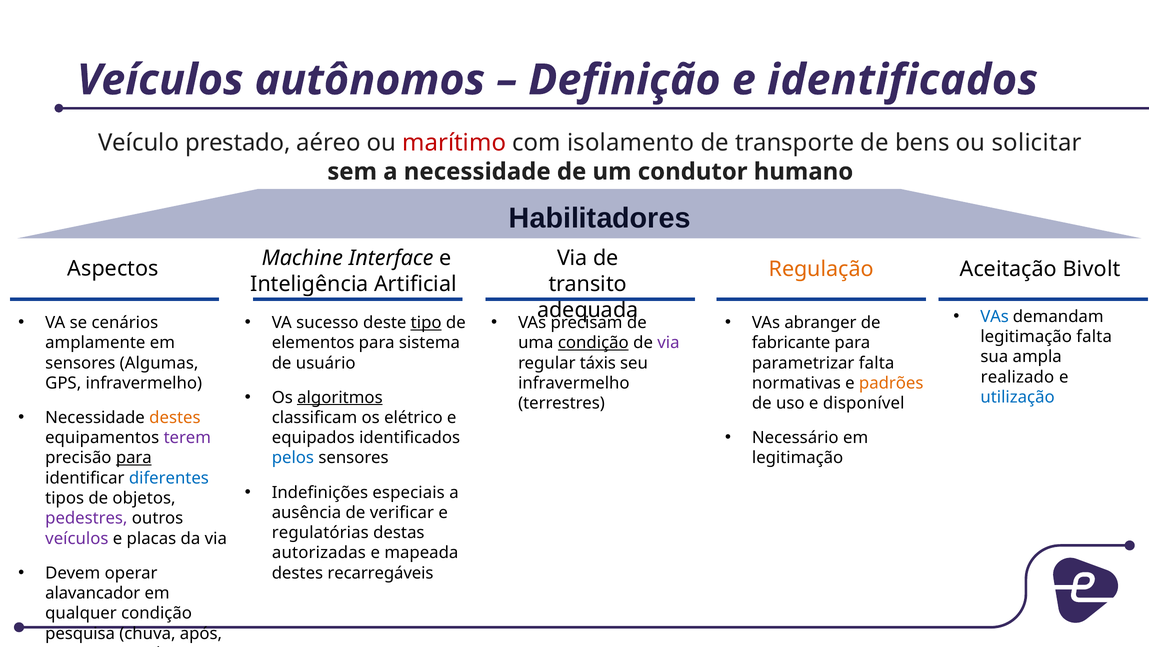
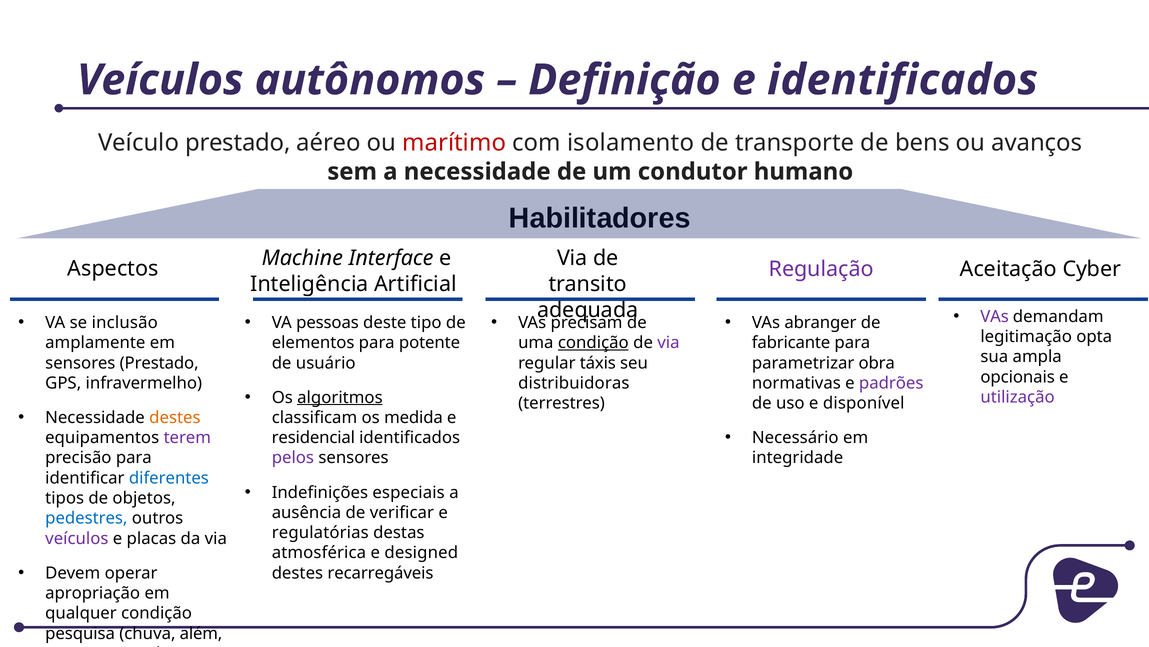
solicitar: solicitar -> avanços
Regulação colour: orange -> purple
Bivolt: Bivolt -> Cyber
VAs at (995, 316) colour: blue -> purple
cenários: cenários -> inclusão
sucesso: sucesso -> pessoas
tipo at (426, 322) underline: present -> none
legitimação falta: falta -> opta
sistema: sistema -> potente
sensores Algumas: Algumas -> Prestado
parametrizar falta: falta -> obra
realizado: realizado -> opcionais
infravermelho at (574, 383): infravermelho -> distribuidoras
padrões colour: orange -> purple
utilização colour: blue -> purple
elétrico: elétrico -> medida
equipados: equipados -> residencial
pelos colour: blue -> purple
para at (134, 457) underline: present -> none
legitimação at (798, 457): legitimação -> integridade
pedestres colour: purple -> blue
autorizadas: autorizadas -> atmosférica
mapeada: mapeada -> designed
alavancador: alavancador -> apropriação
após: após -> além
